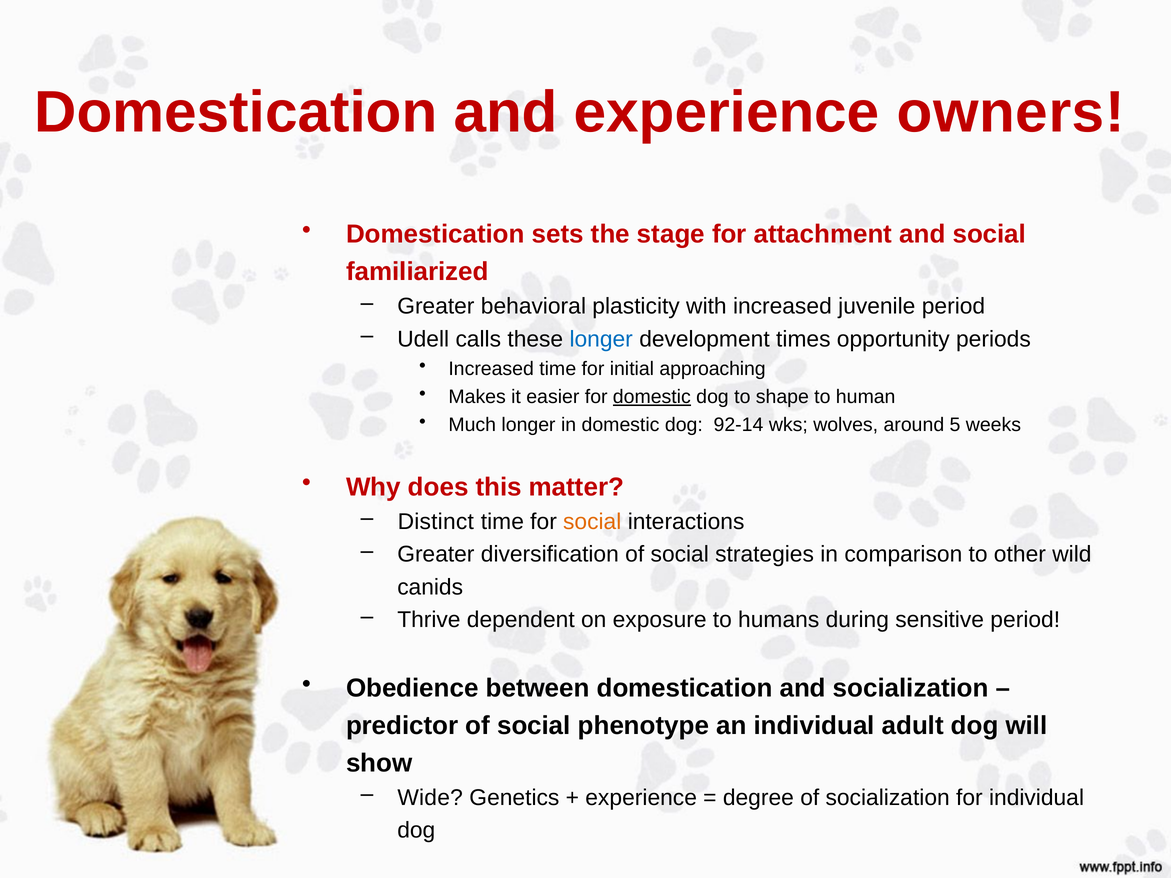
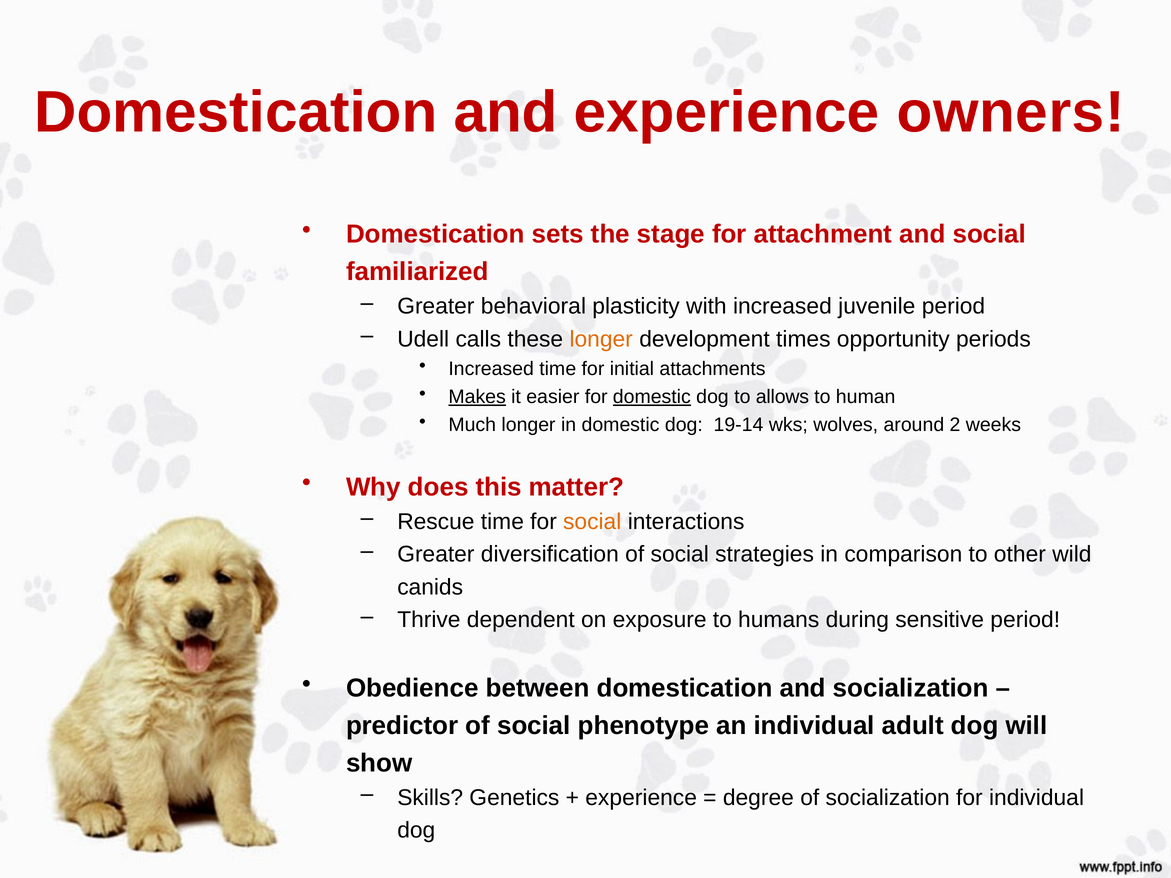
longer at (601, 339) colour: blue -> orange
approaching: approaching -> attachments
Makes underline: none -> present
shape: shape -> allows
92-14: 92-14 -> 19-14
5: 5 -> 2
Distinct: Distinct -> Rescue
Wide: Wide -> Skills
